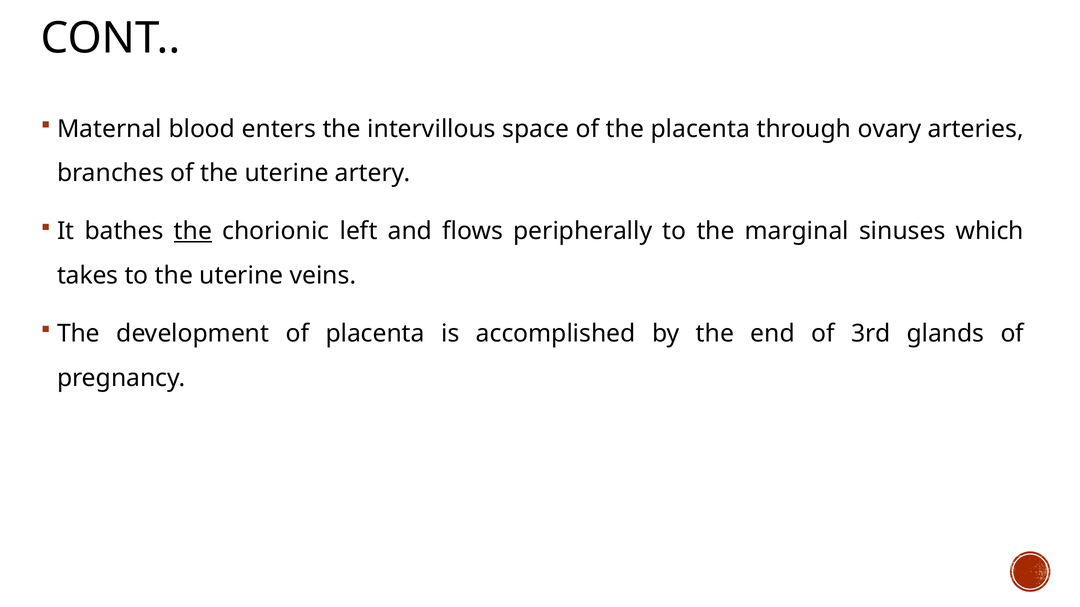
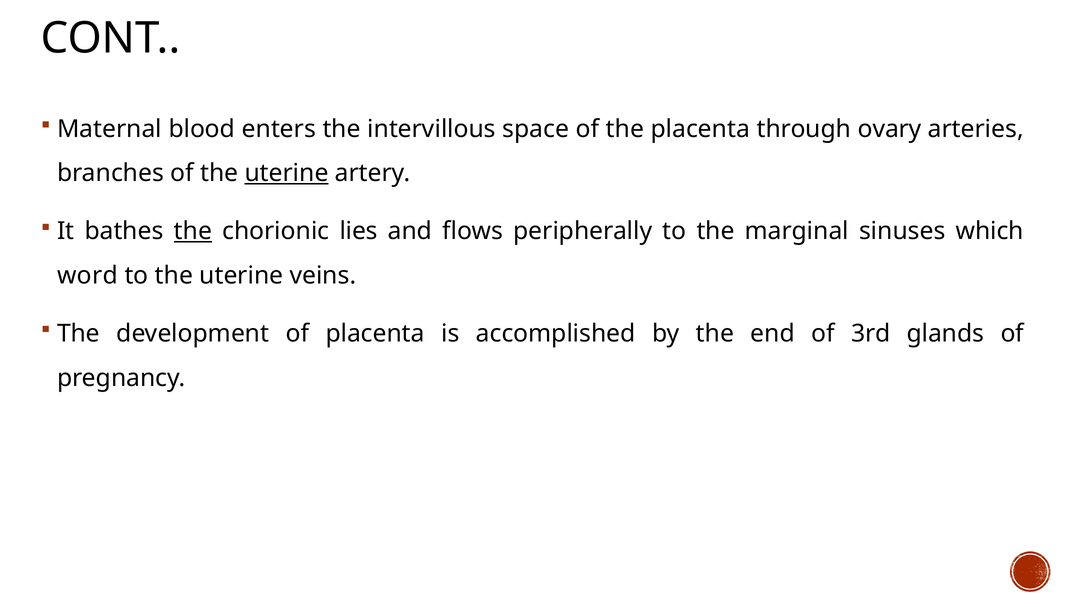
uterine at (287, 173) underline: none -> present
left: left -> lies
takes: takes -> word
